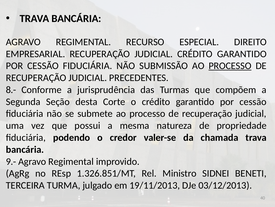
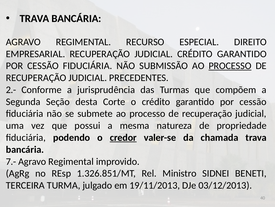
8.-: 8.- -> 2.-
credor underline: none -> present
9.-: 9.- -> 7.-
